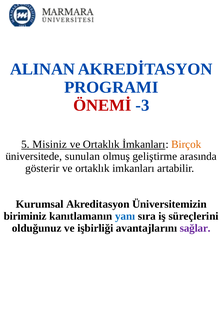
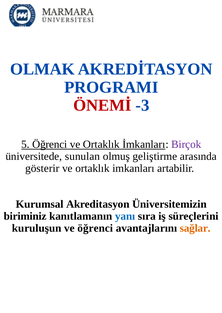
ALINAN: ALINAN -> OLMAK
5 Misiniz: Misiniz -> Öğrenci
Birçok colour: orange -> purple
olduğunuz: olduğunuz -> kuruluşun
ve işbirliği: işbirliği -> öğrenci
sağlar colour: purple -> orange
